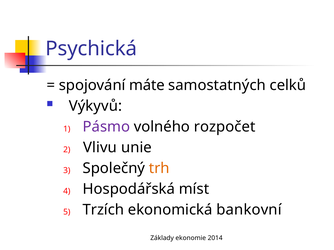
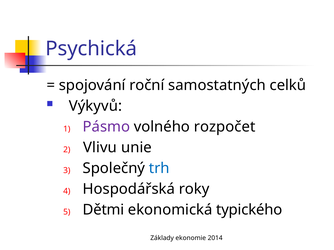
máte: máte -> roční
trh colour: orange -> blue
míst: míst -> roky
Trzích: Trzích -> Dětmi
bankovní: bankovní -> typického
